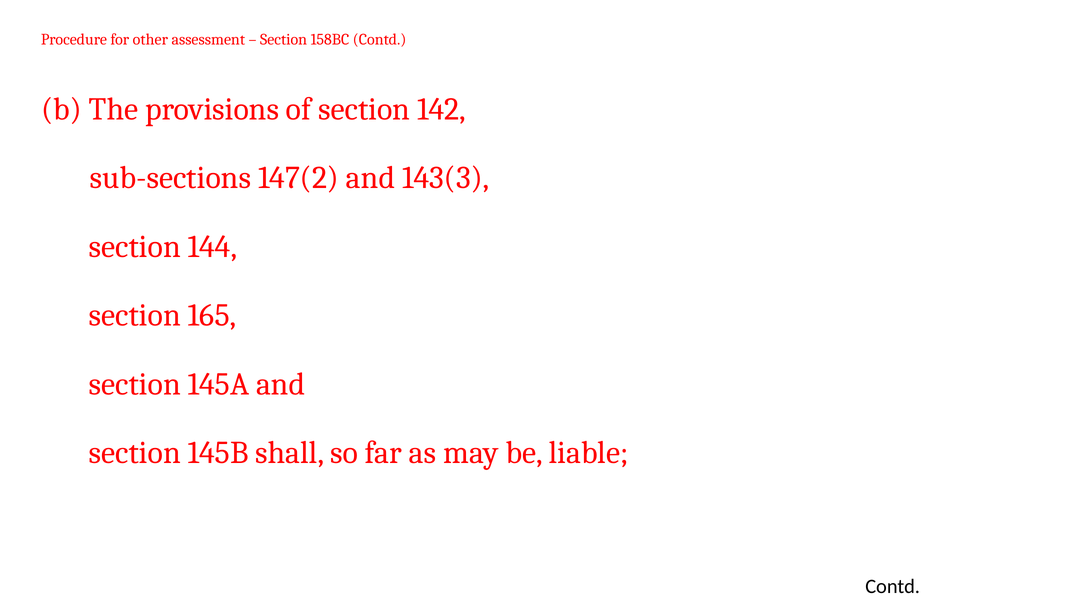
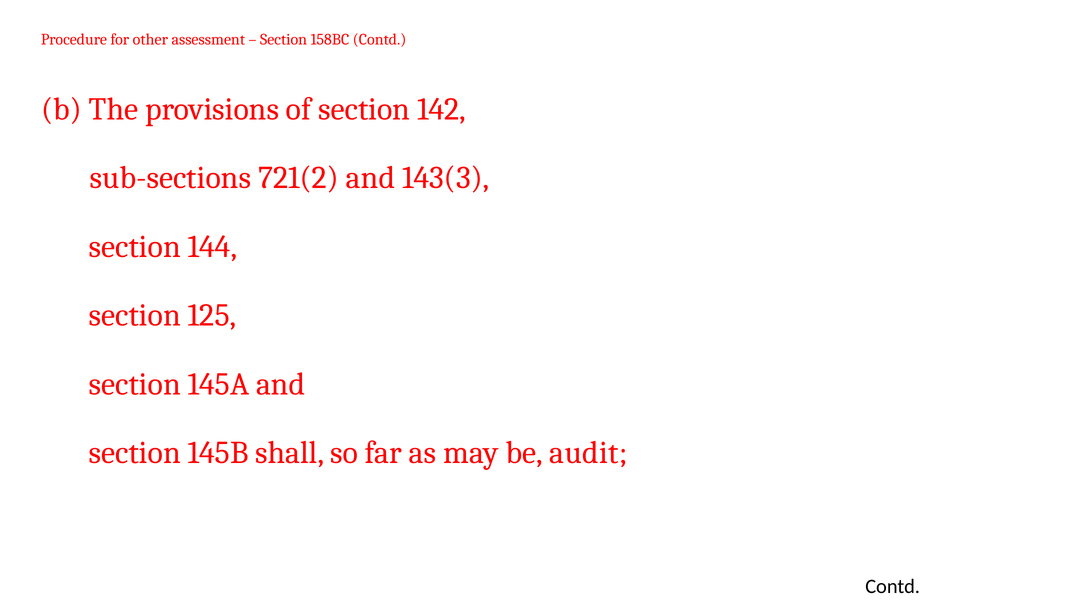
147(2: 147(2 -> 721(2
165: 165 -> 125
liable: liable -> audit
